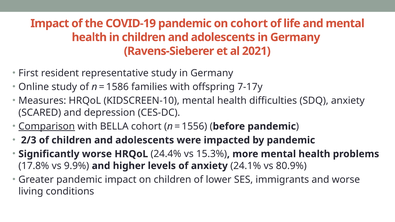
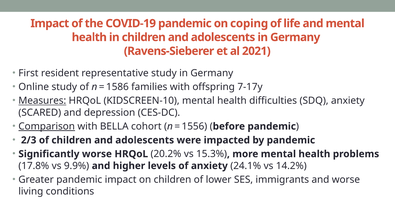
on cohort: cohort -> coping
Measures underline: none -> present
24.4%: 24.4% -> 20.2%
80.9%: 80.9% -> 14.2%
